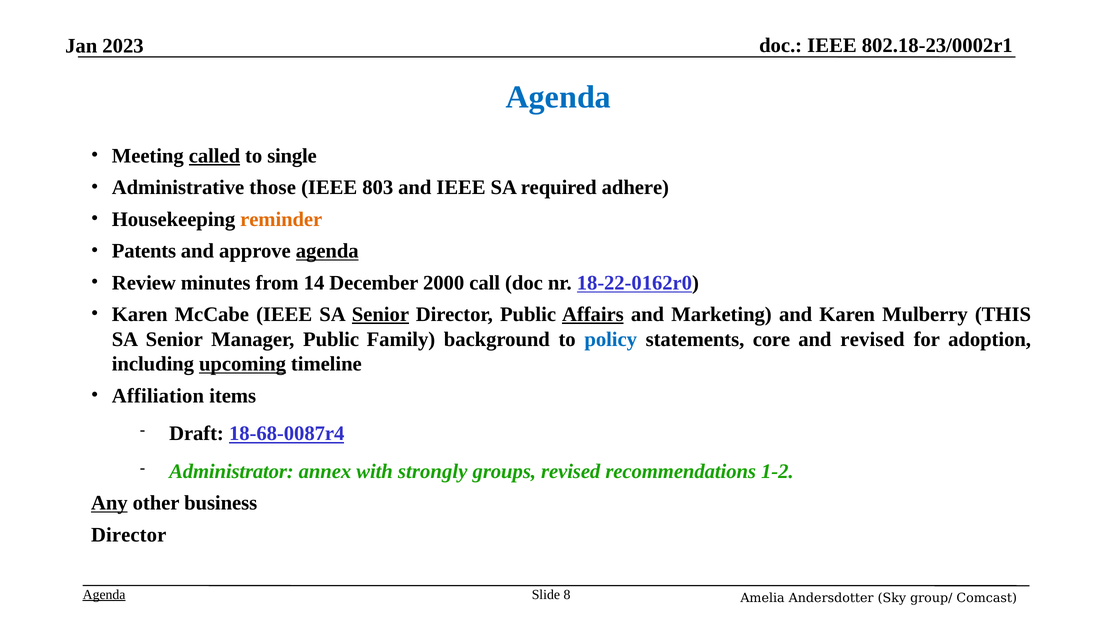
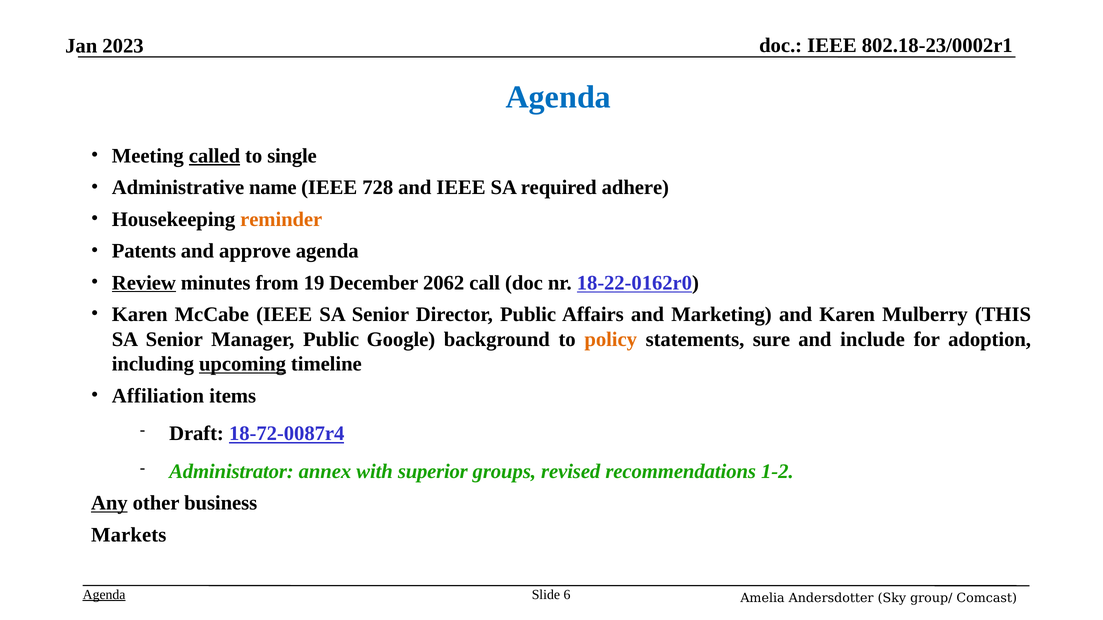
those: those -> name
803: 803 -> 728
agenda at (327, 251) underline: present -> none
Review underline: none -> present
14: 14 -> 19
2000: 2000 -> 2062
Senior at (380, 315) underline: present -> none
Affairs underline: present -> none
Family: Family -> Google
policy colour: blue -> orange
core: core -> sure
and revised: revised -> include
18-68-0087r4: 18-68-0087r4 -> 18-72-0087r4
strongly: strongly -> superior
Director at (129, 535): Director -> Markets
8: 8 -> 6
